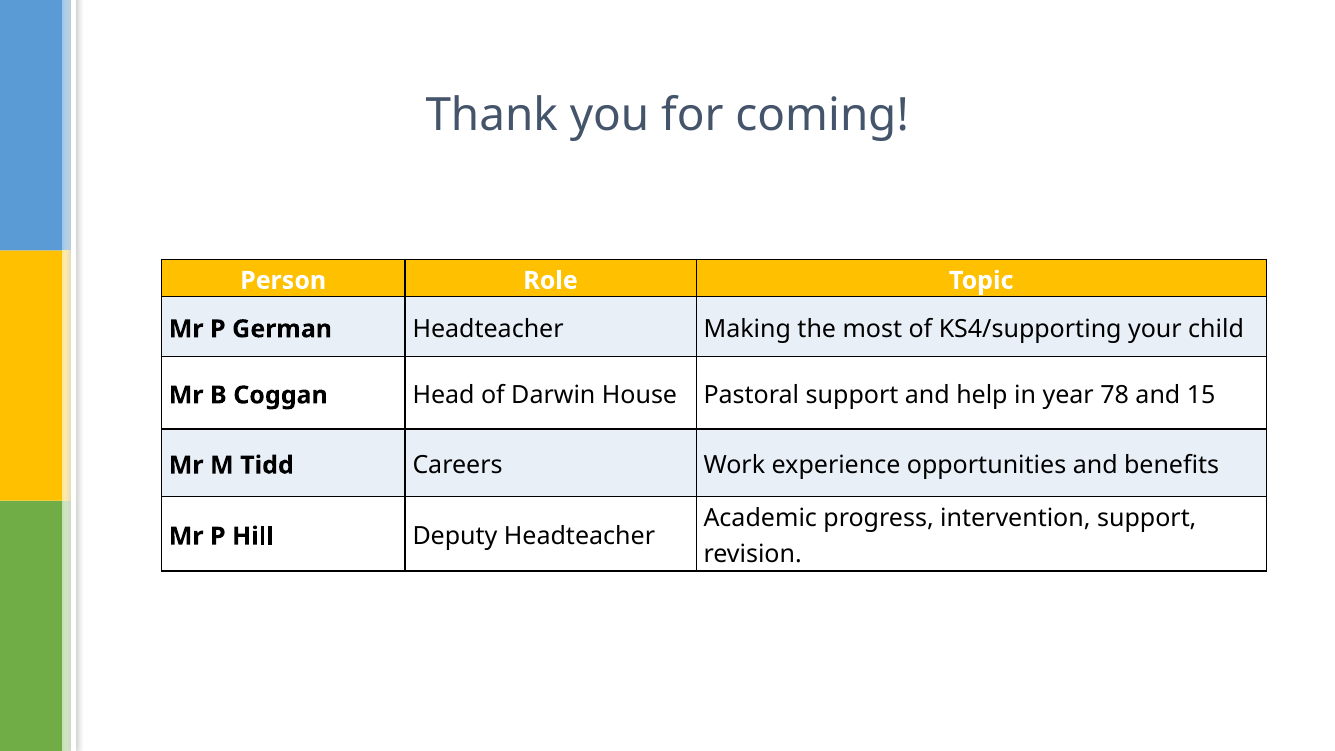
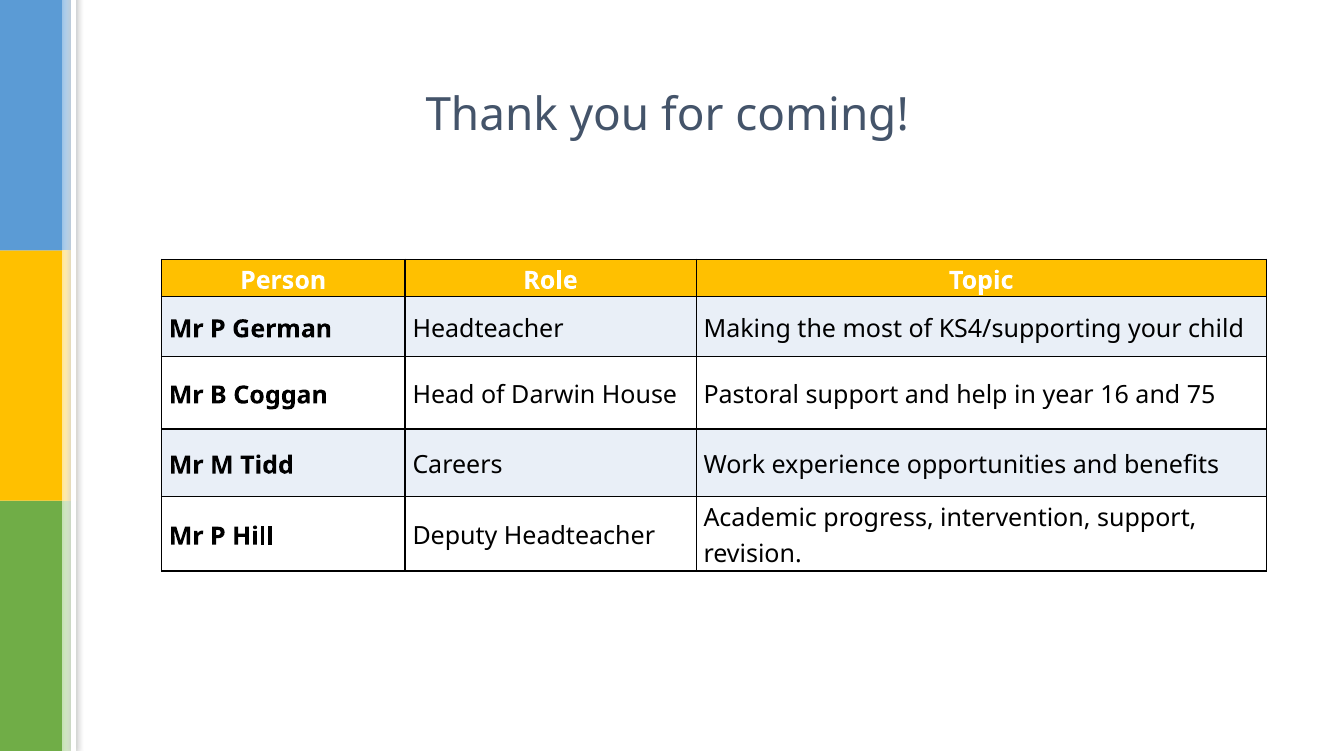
78: 78 -> 16
15: 15 -> 75
